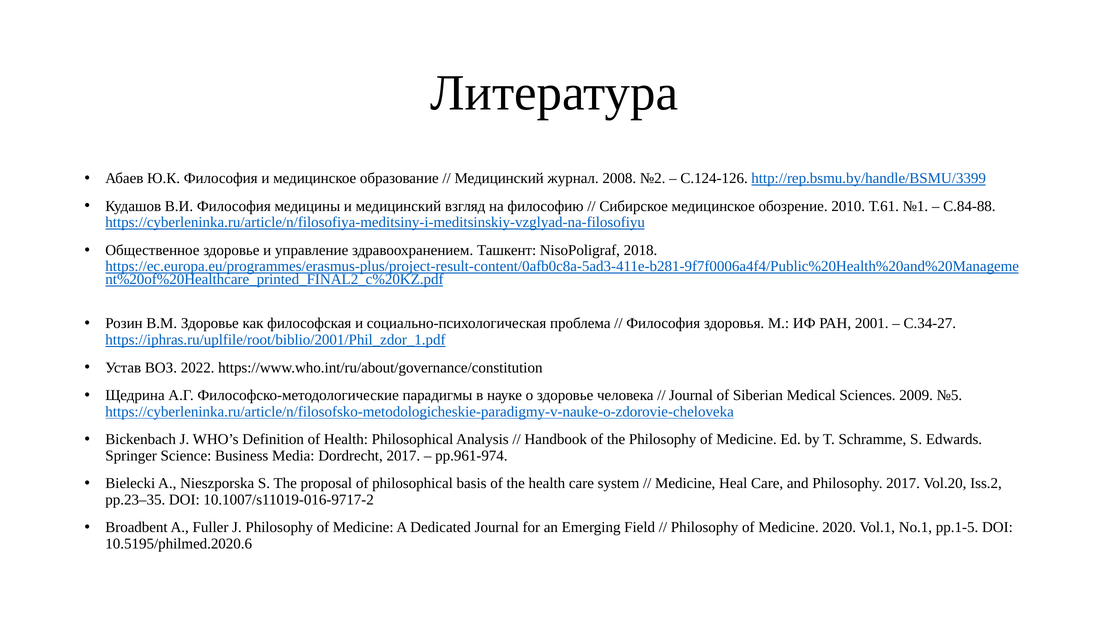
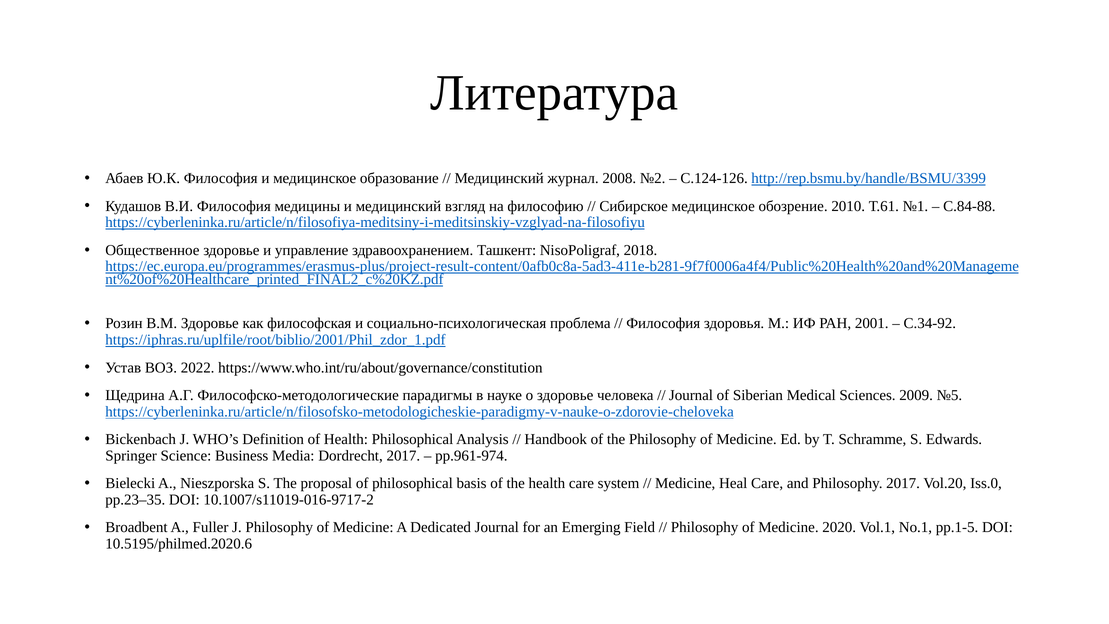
С.34-27: С.34-27 -> С.34-92
Iss.2: Iss.2 -> Iss.0
